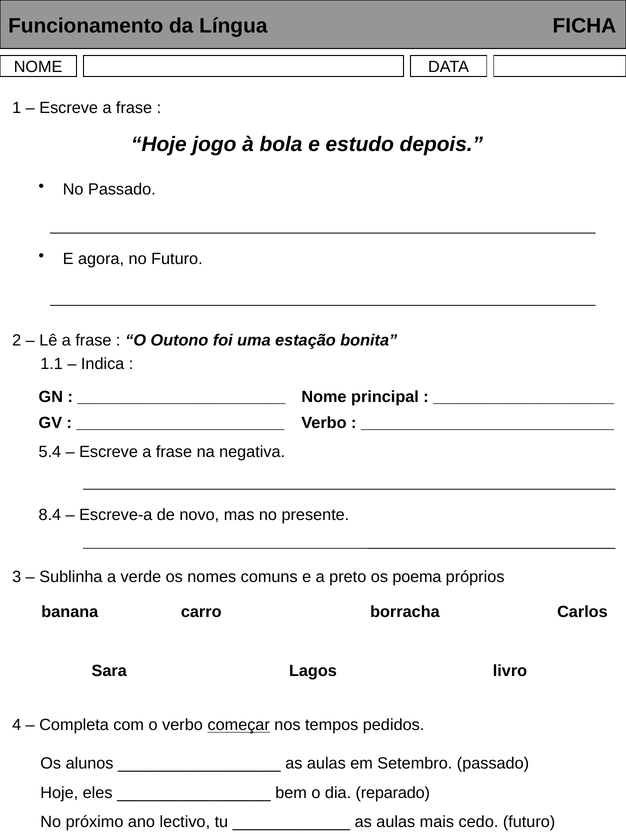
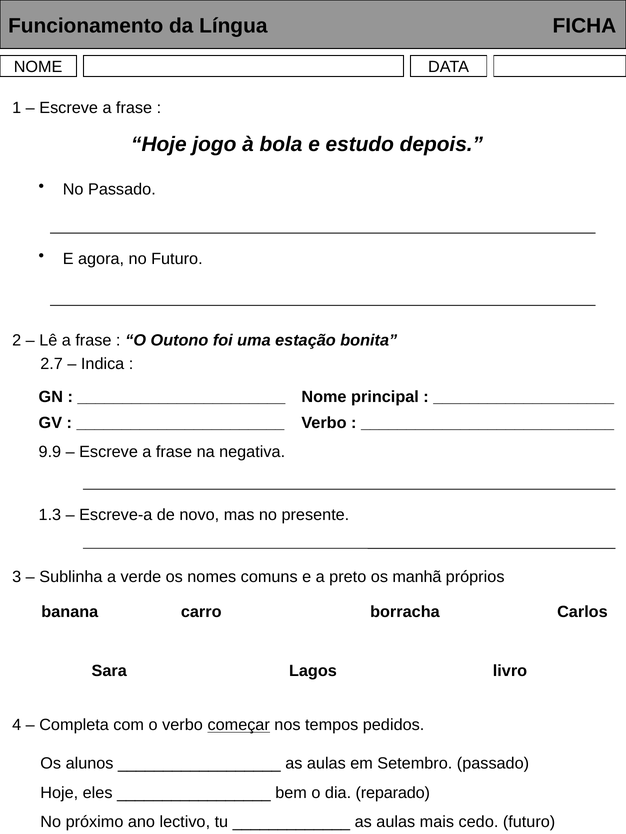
1.1: 1.1 -> 2.7
5.4: 5.4 -> 9.9
8.4: 8.4 -> 1.3
poema: poema -> manhã
